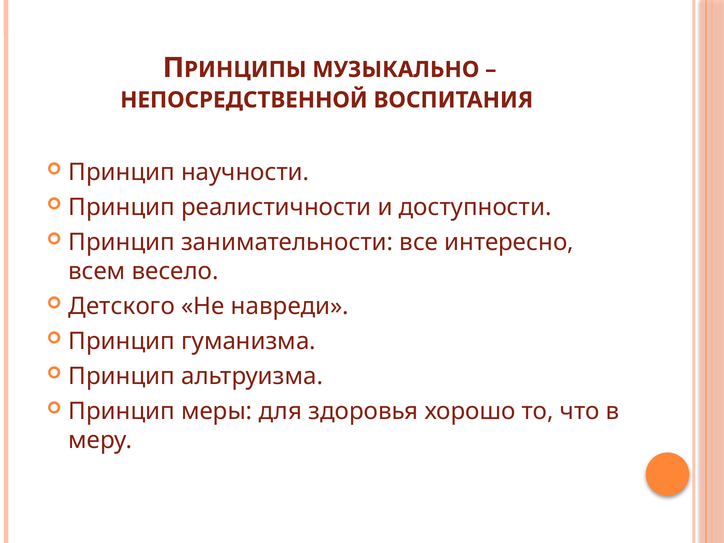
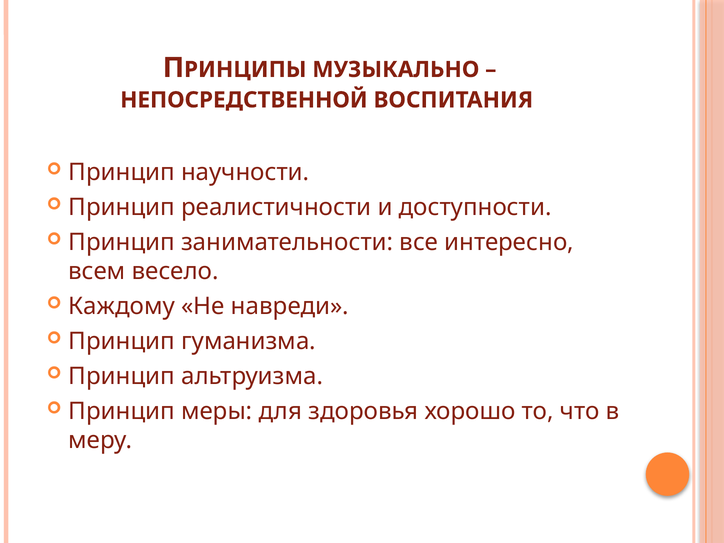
Детского: Детского -> Каждому
